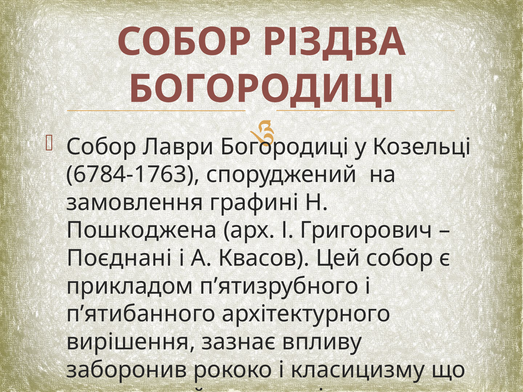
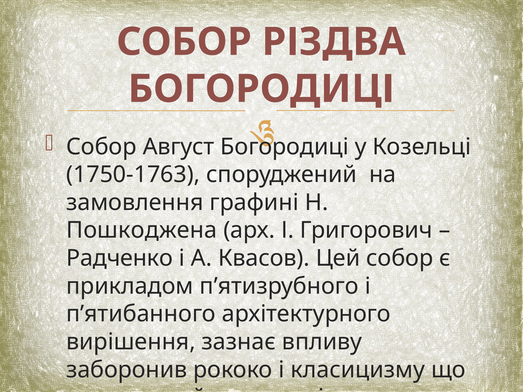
Лаври: Лаври -> Август
6784-1763: 6784-1763 -> 1750-1763
Поєднані: Поєднані -> Радченко
